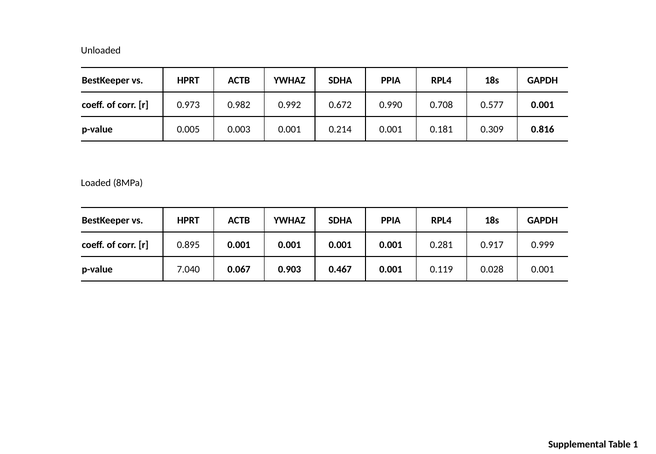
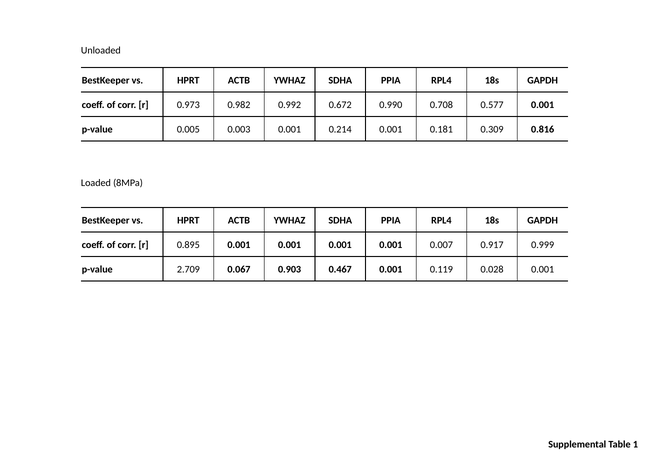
0.281: 0.281 -> 0.007
7.040: 7.040 -> 2.709
